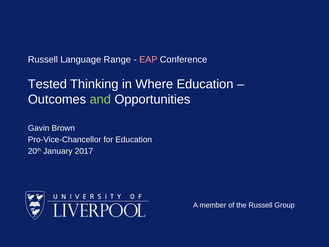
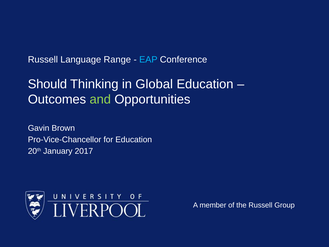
EAP colour: pink -> light blue
Tested: Tested -> Should
Where: Where -> Global
